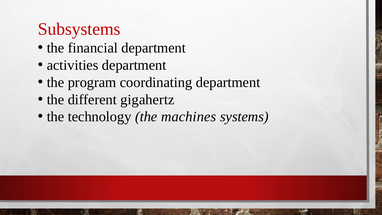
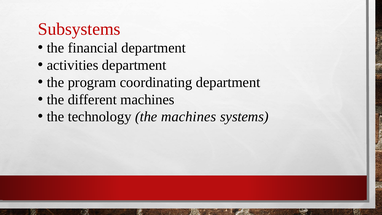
different gigahertz: gigahertz -> machines
